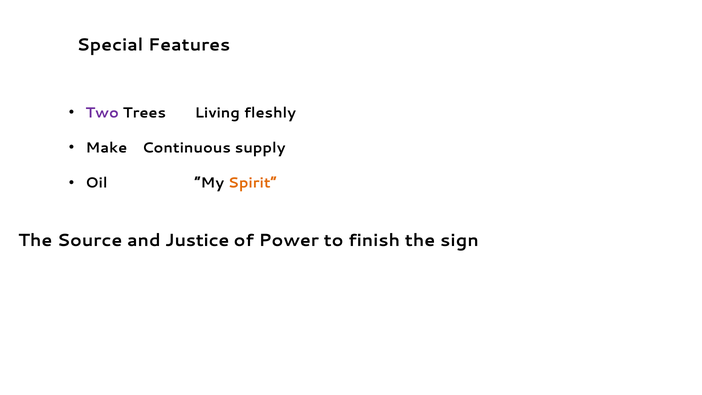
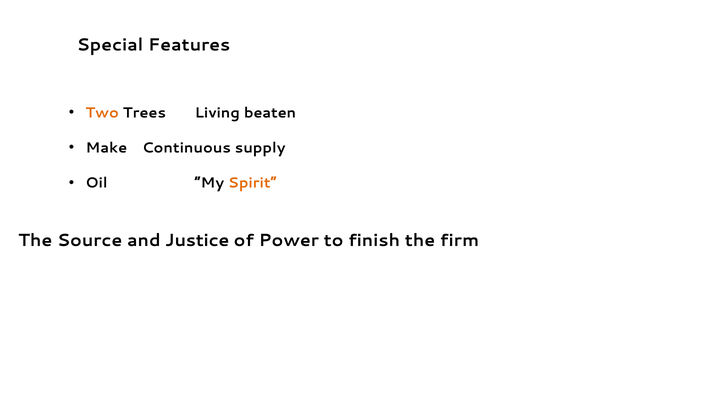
Two colour: purple -> orange
fleshly: fleshly -> beaten
sign: sign -> firm
